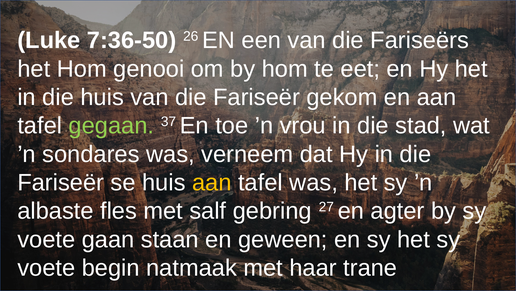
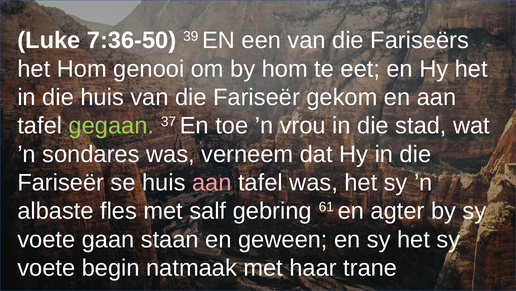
26: 26 -> 39
aan at (212, 182) colour: yellow -> pink
27: 27 -> 61
